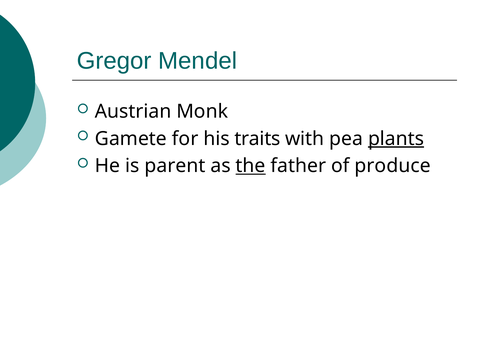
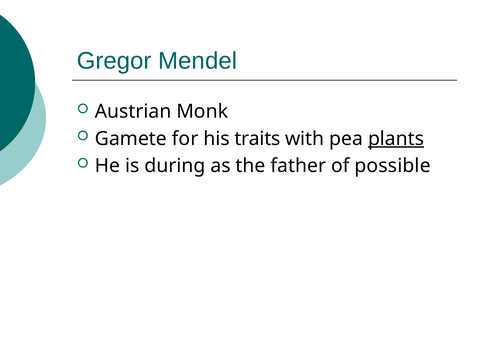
parent: parent -> during
the underline: present -> none
produce: produce -> possible
